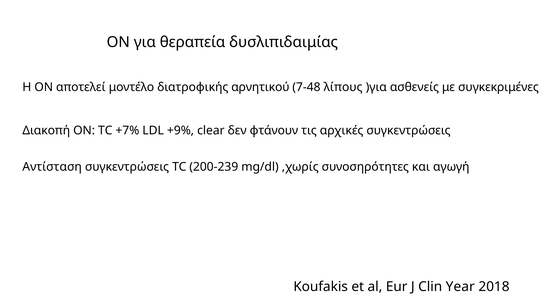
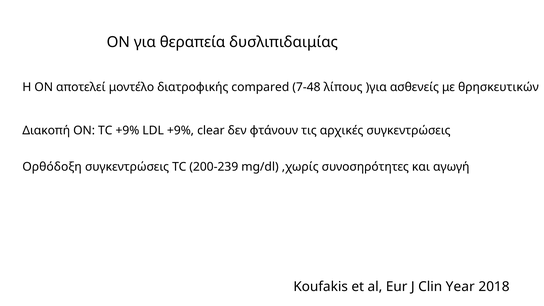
αρνητικού: αρνητικού -> compared
συγκεκριμένες: συγκεκριμένες -> θρησκευτικών
ΤC +7%: +7% -> +9%
Αντίσταση: Αντίσταση -> Ορθόδοξη
